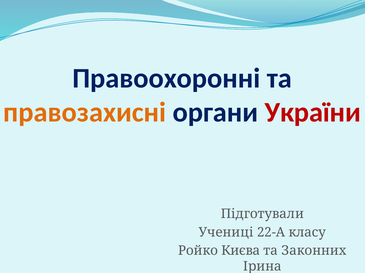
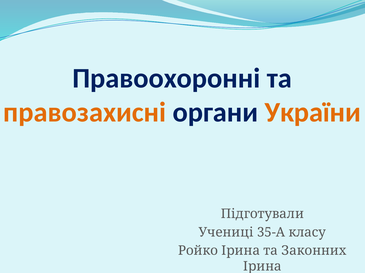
України colour: red -> orange
22-А: 22-А -> 35-А
Ройко Києва: Києва -> Ірина
